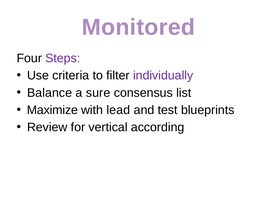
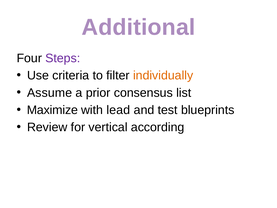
Monitored: Monitored -> Additional
individually colour: purple -> orange
Balance: Balance -> Assume
sure: sure -> prior
